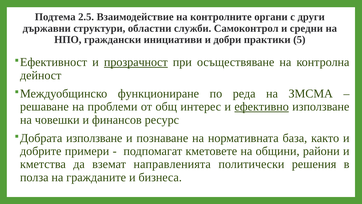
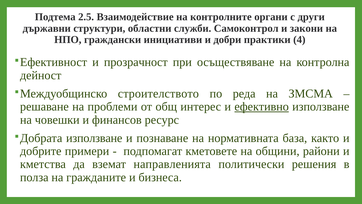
средни: средни -> закони
5: 5 -> 4
прозрачност underline: present -> none
функциониране: функциониране -> строителството
